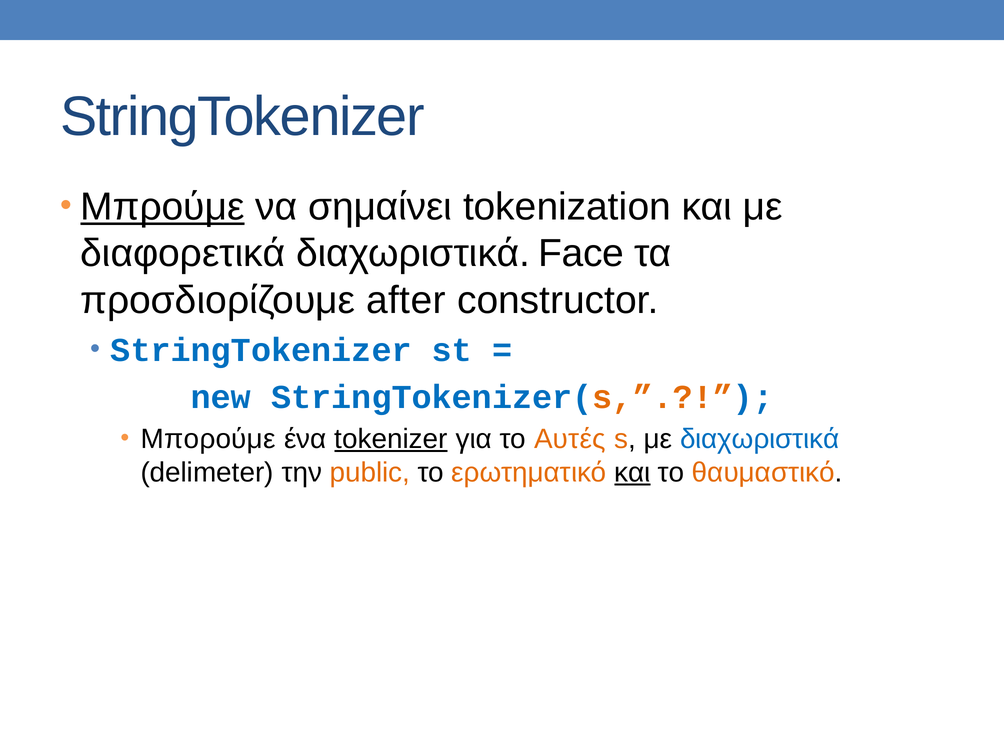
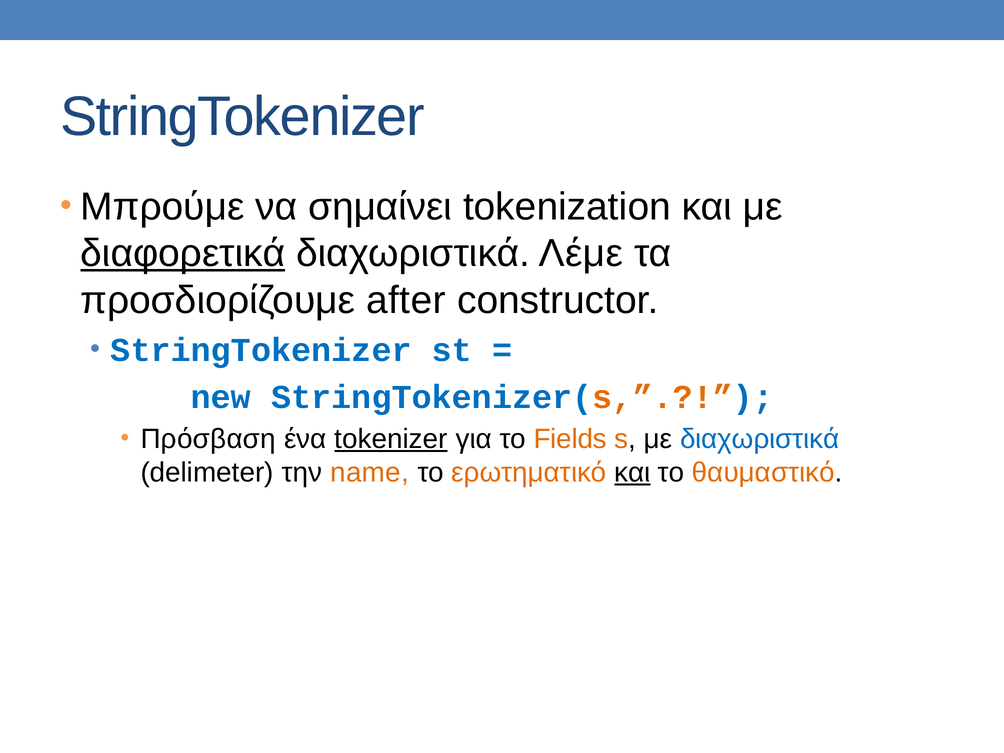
Μπρούμε underline: present -> none
διαφορετικά underline: none -> present
Face: Face -> Λέμε
Μπορούμε: Μπορούμε -> Πρόσβαση
Αυτές: Αυτές -> Fields
public: public -> name
